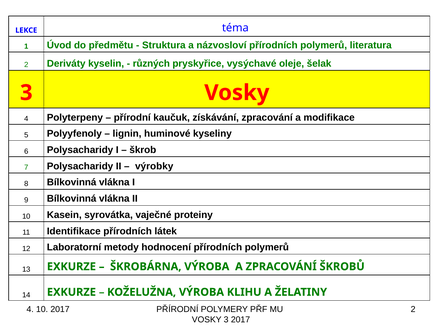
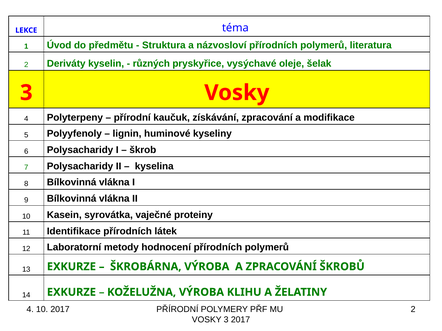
výrobky: výrobky -> kyselina
